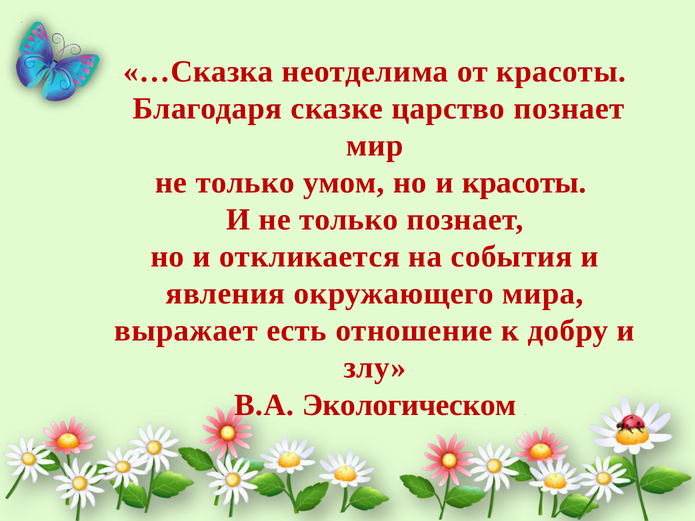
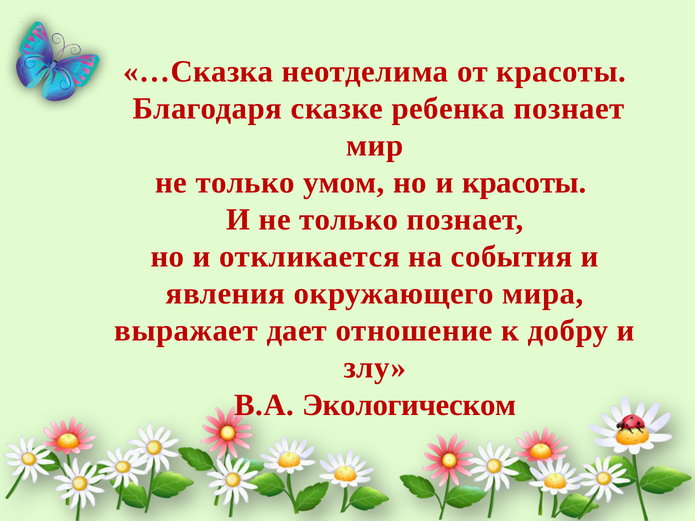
царство: царство -> ребенка
есть: есть -> дает
